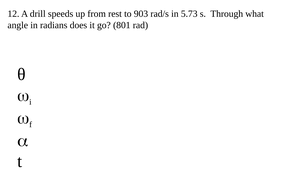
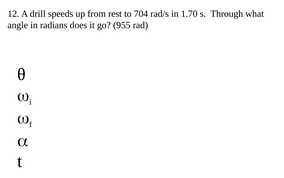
903: 903 -> 704
5.73: 5.73 -> 1.70
801: 801 -> 955
